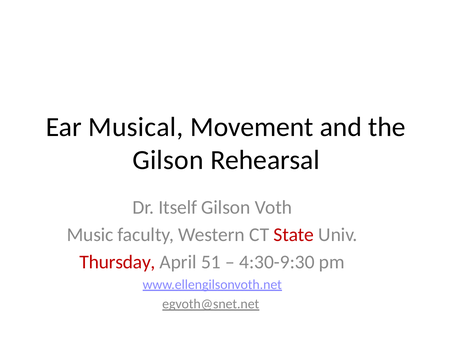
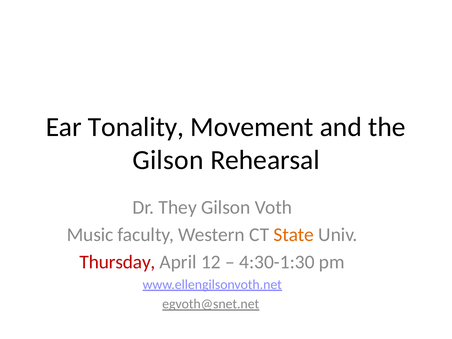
Musical: Musical -> Tonality
Itself: Itself -> They
State colour: red -> orange
51: 51 -> 12
4:30-9:30: 4:30-9:30 -> 4:30-1:30
